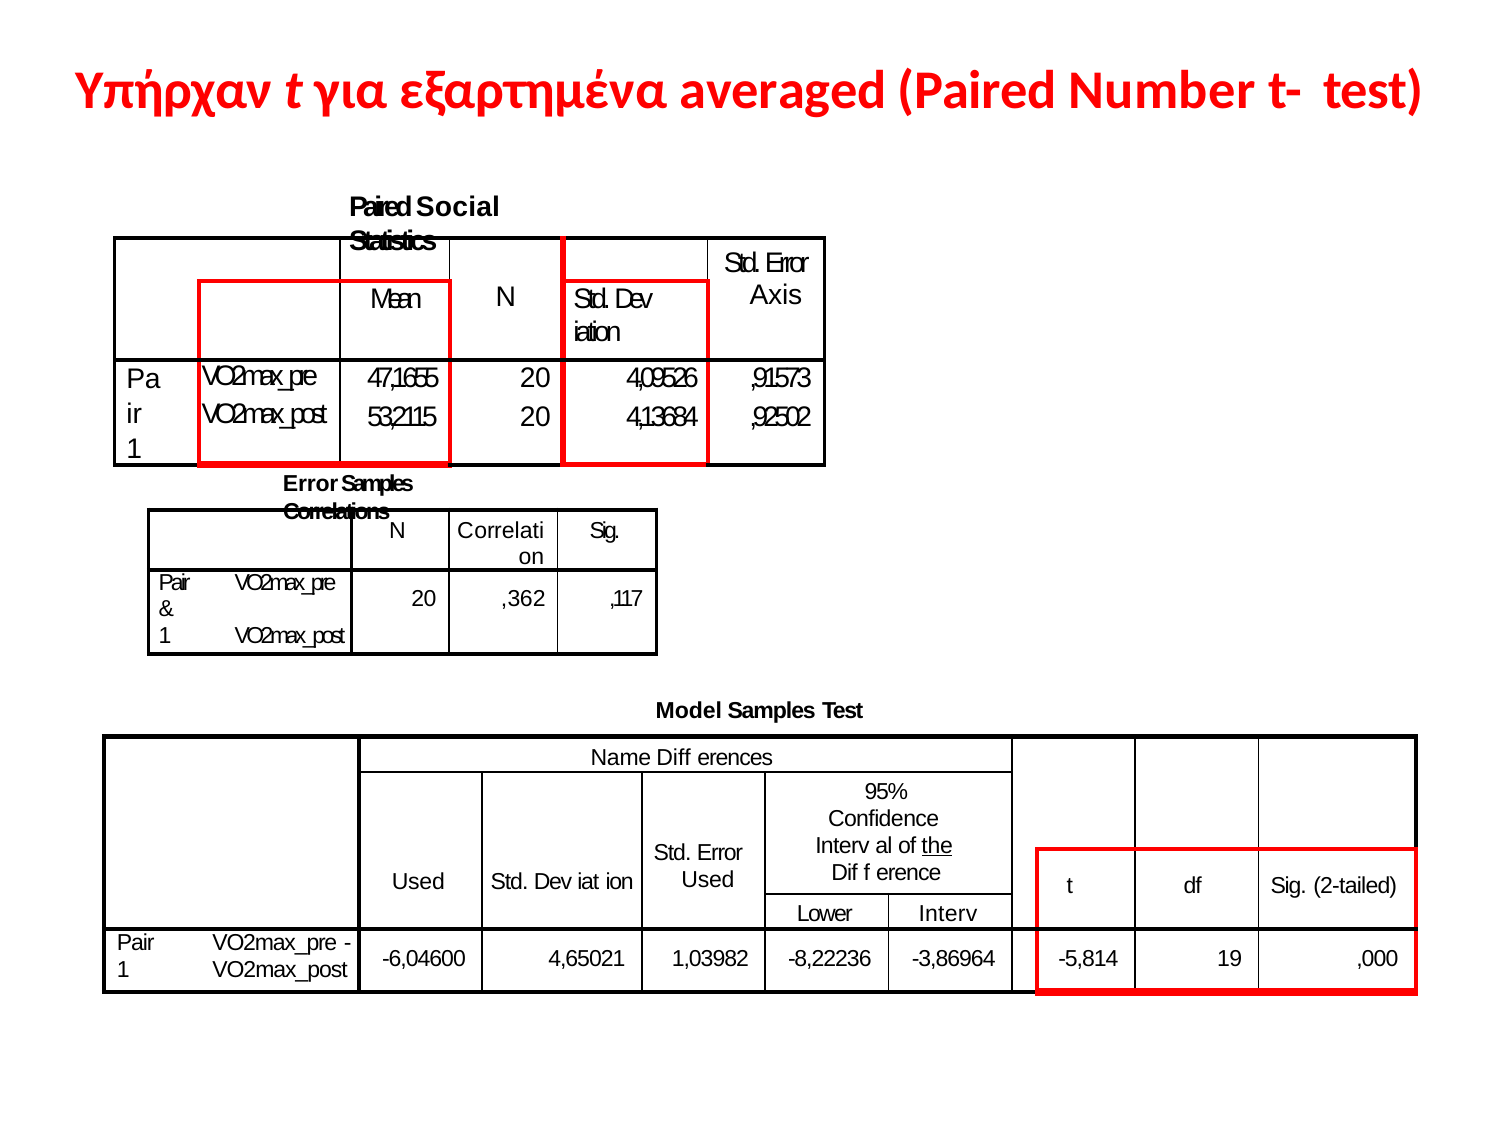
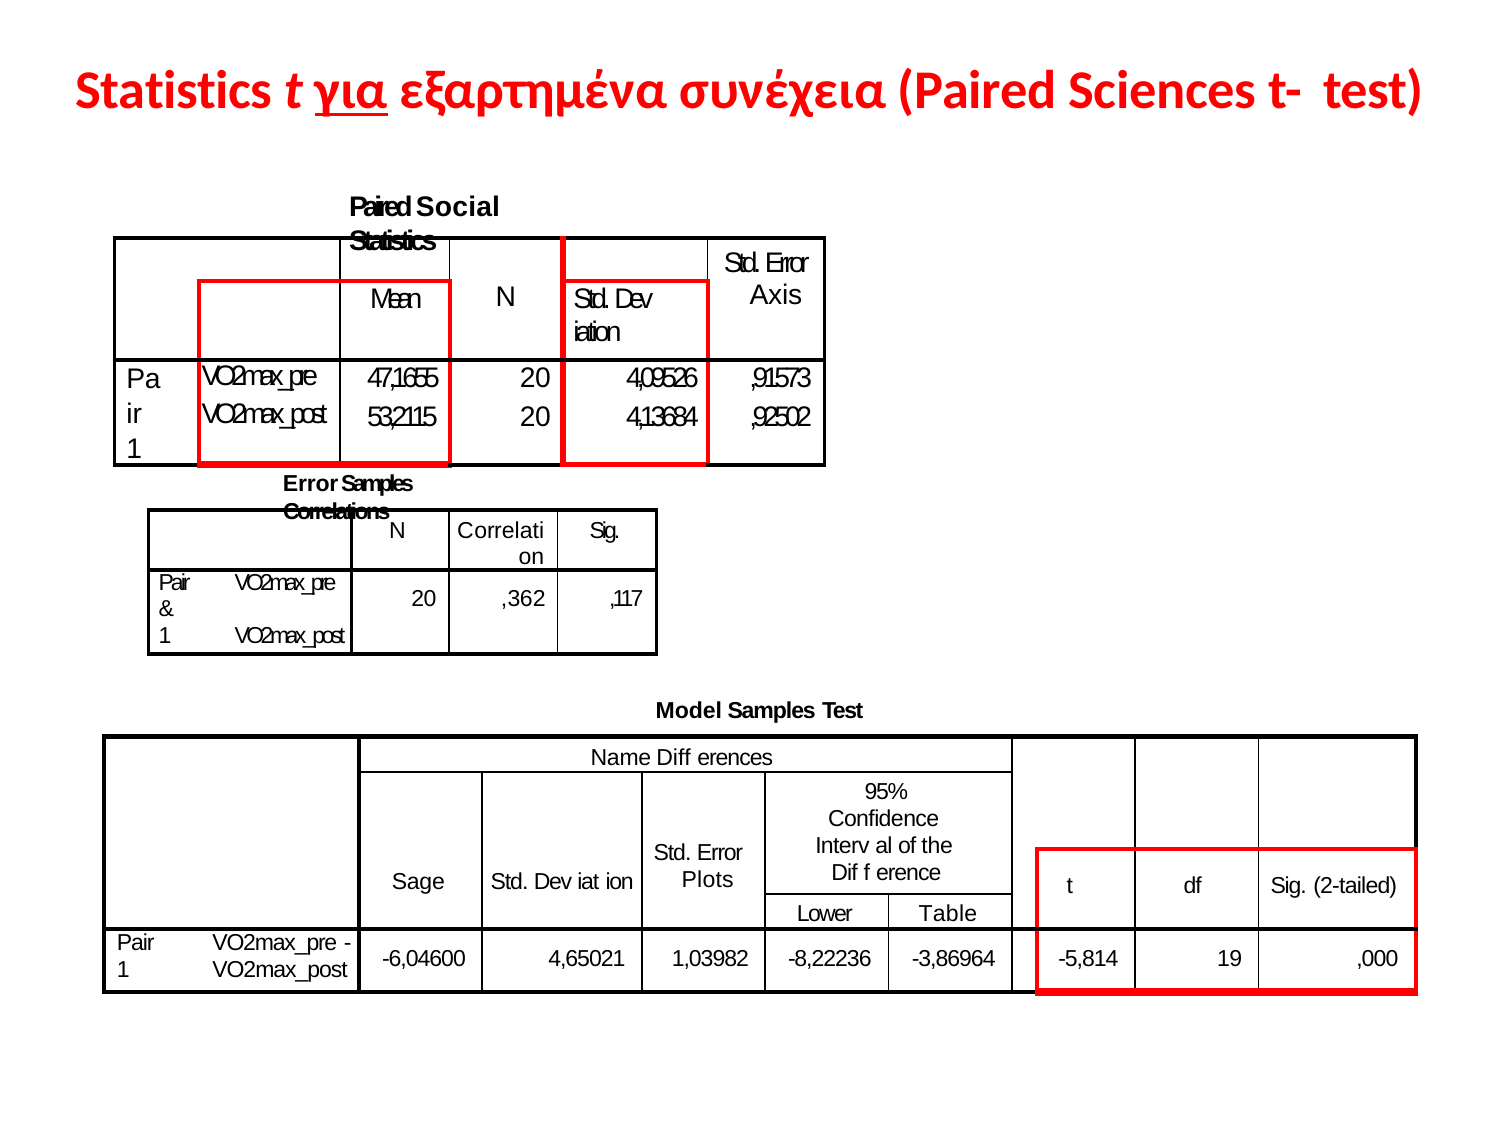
Υπήρχαν at (174, 91): Υπήρχαν -> Statistics
για underline: none -> present
averaged: averaged -> συνέχεια
Number: Number -> Sciences
the underline: present -> none
Used at (708, 880): Used -> Plots
Used at (418, 882): Used -> Sage
Lower Interv: Interv -> Table
